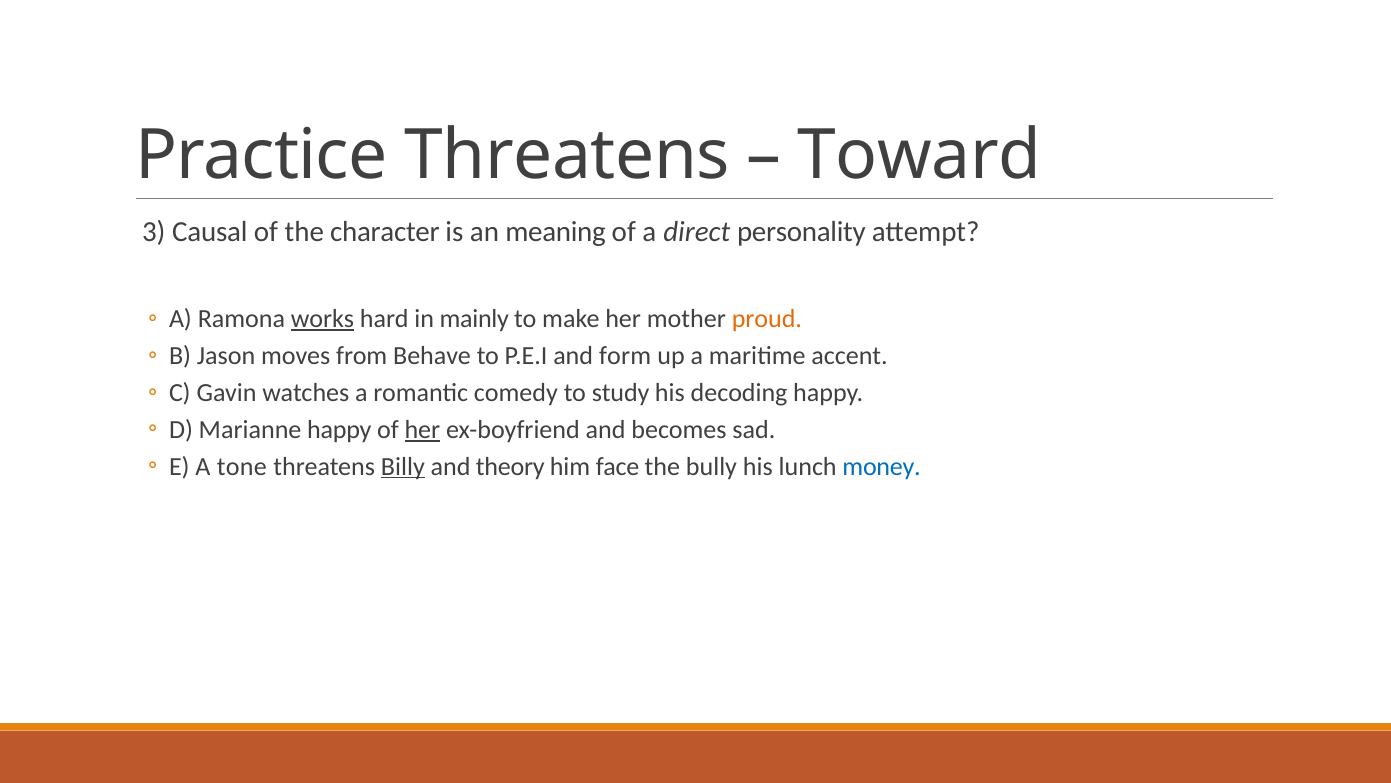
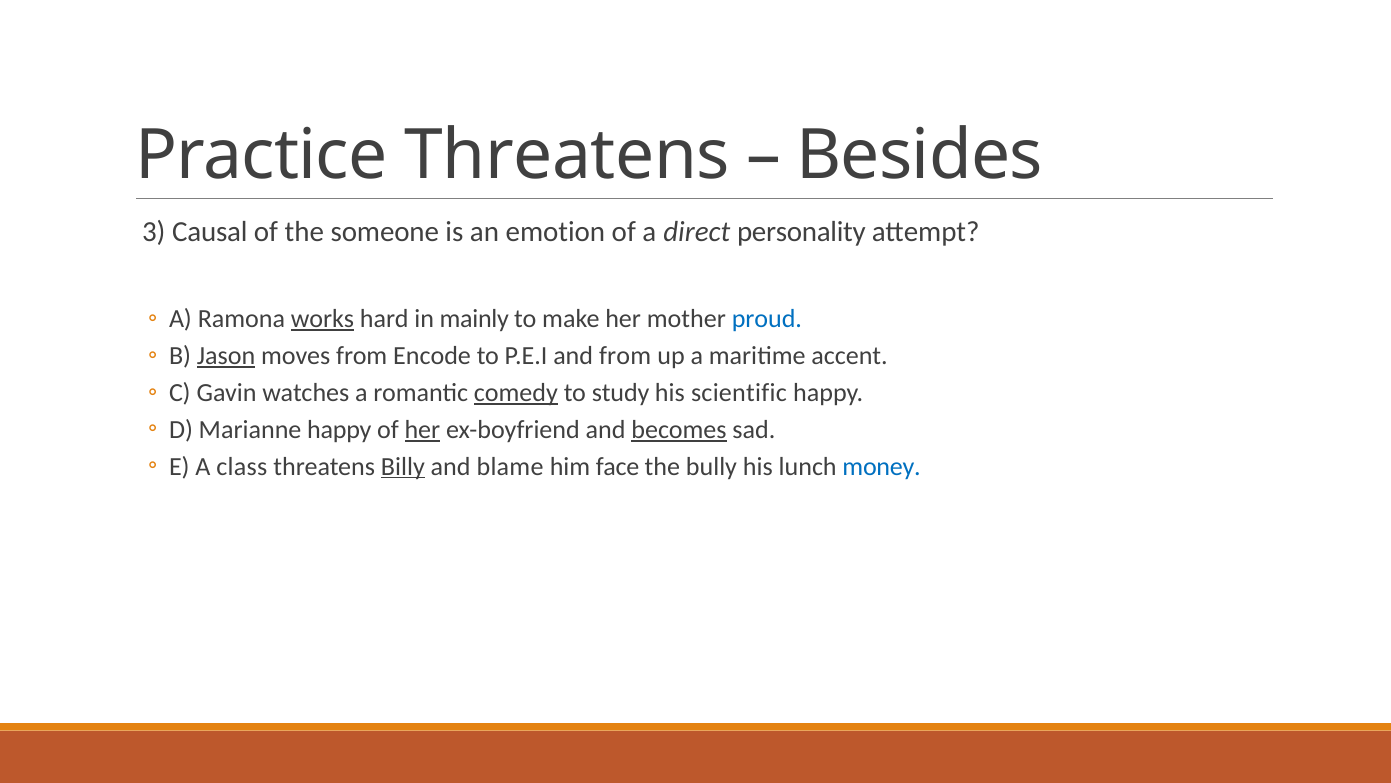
Toward: Toward -> Besides
character: character -> someone
meaning: meaning -> emotion
proud colour: orange -> blue
Jason underline: none -> present
Behave: Behave -> Encode
and form: form -> from
comedy underline: none -> present
decoding: decoding -> scientific
becomes underline: none -> present
tone: tone -> class
theory: theory -> blame
